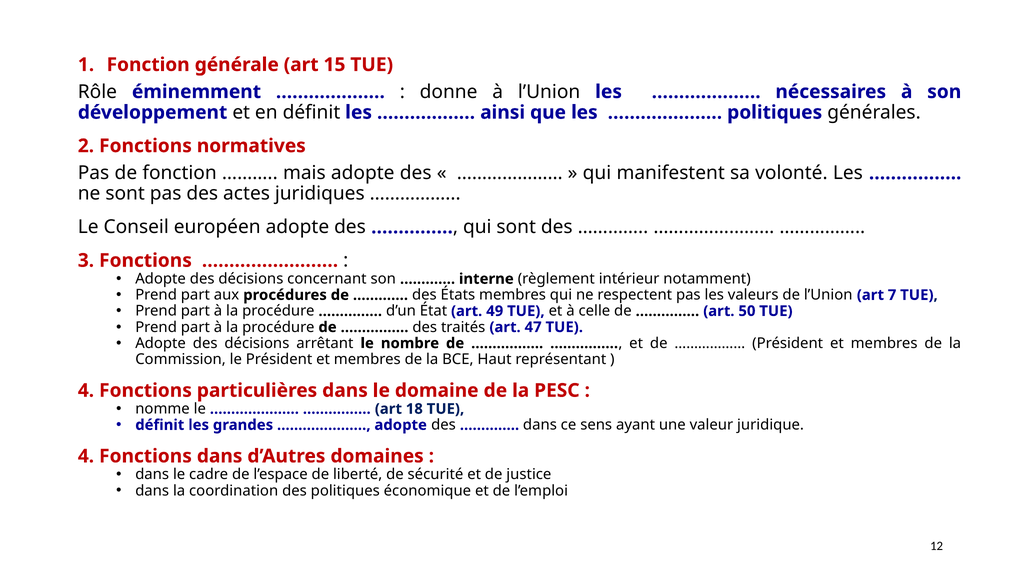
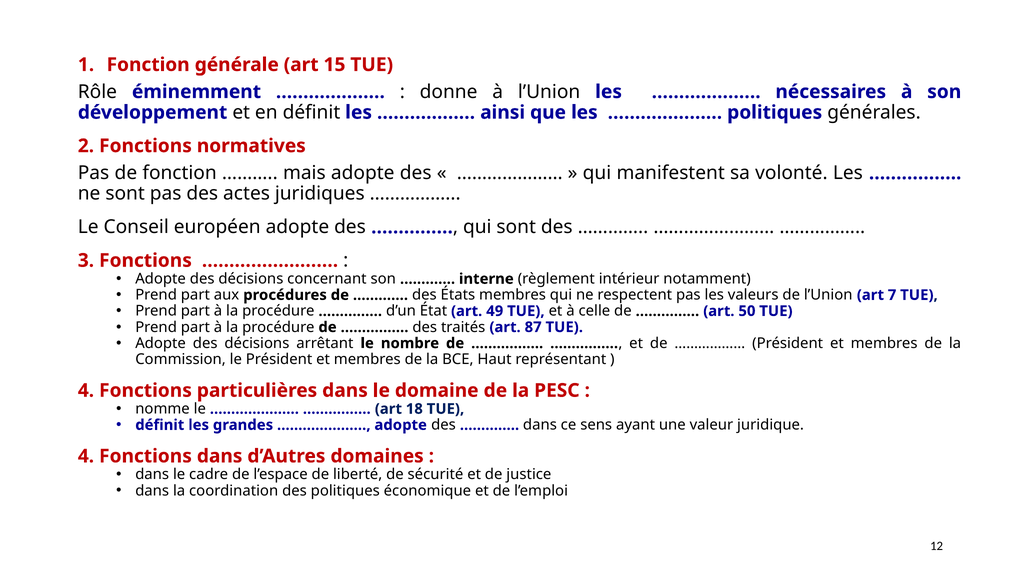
47: 47 -> 87
